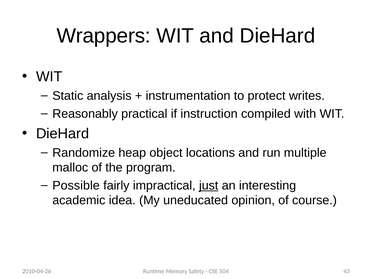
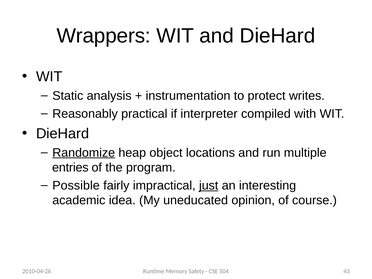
instruction: instruction -> interpreter
Randomize underline: none -> present
malloc: malloc -> entries
